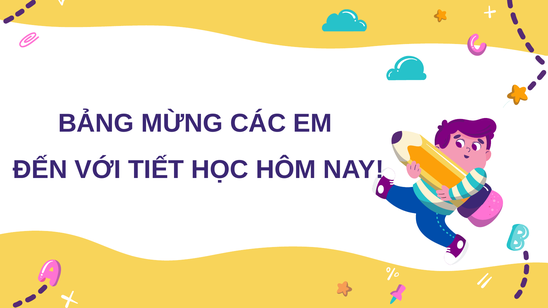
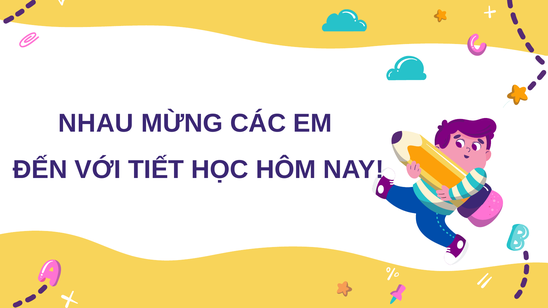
BẢNG: BẢNG -> NHAU
